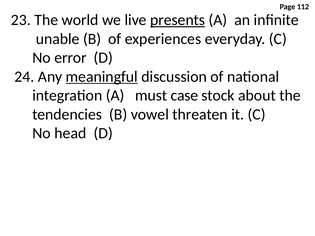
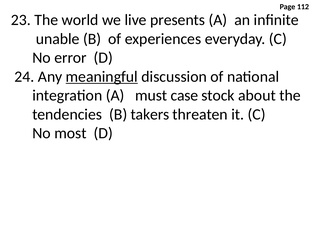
presents underline: present -> none
vowel: vowel -> takers
head: head -> most
